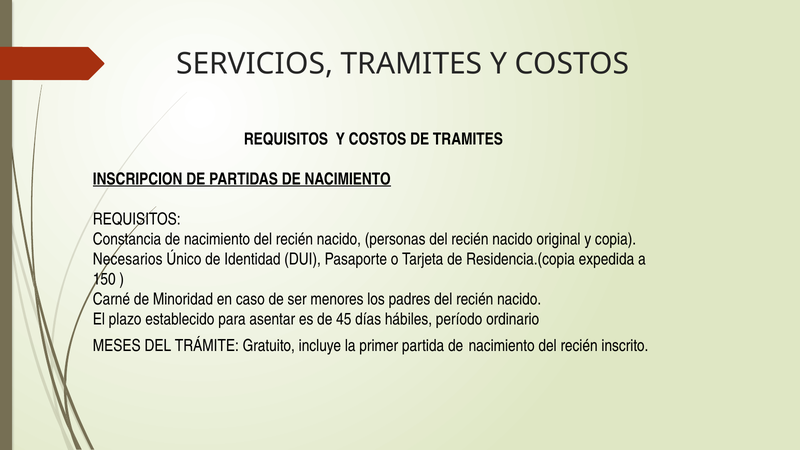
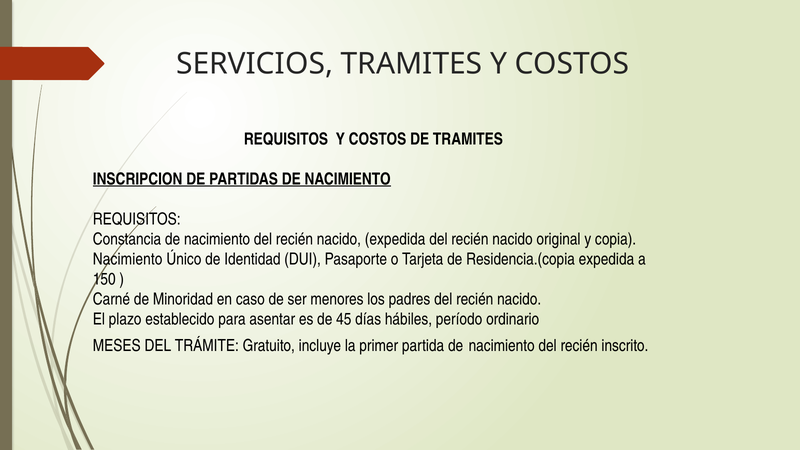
nacido personas: personas -> expedida
Necesarios at (128, 259): Necesarios -> Nacimiento
